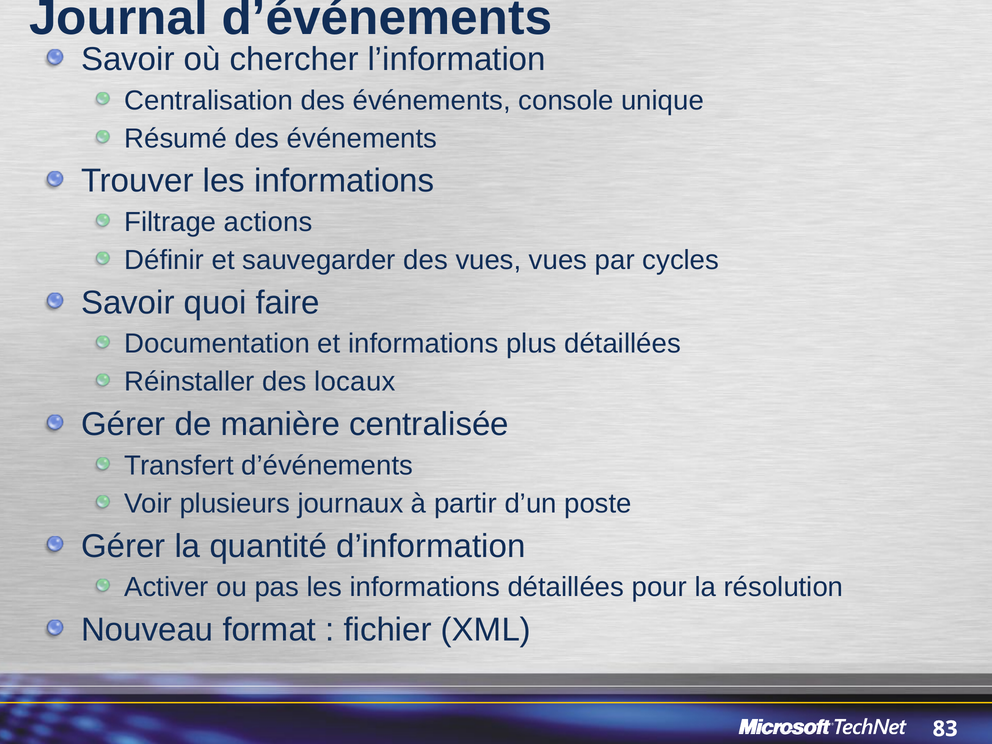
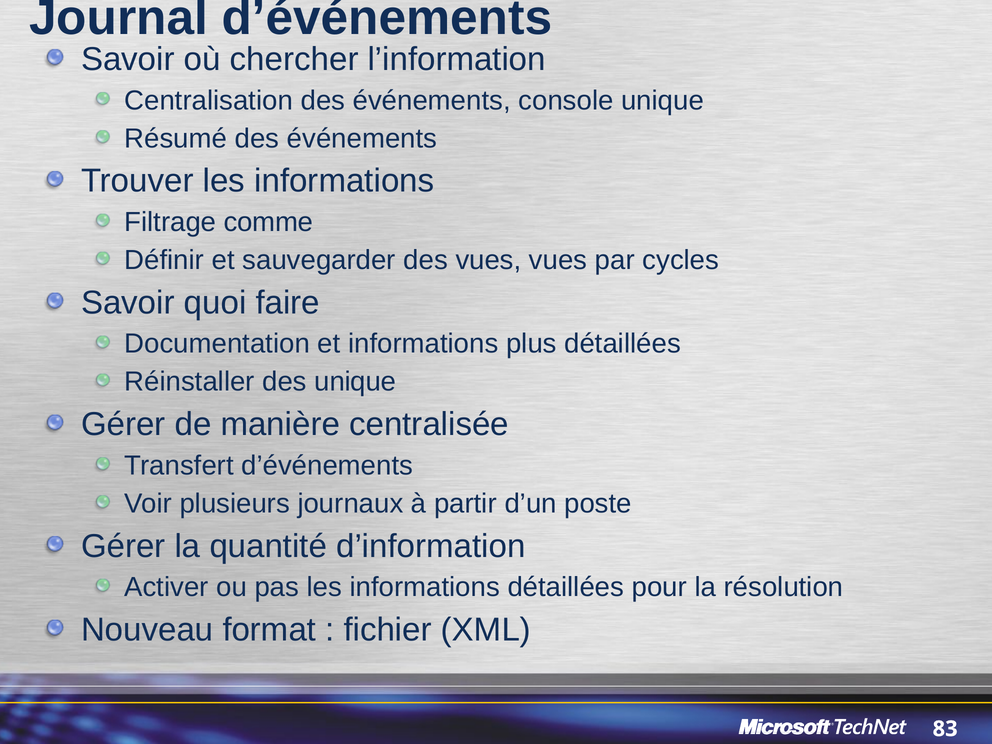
actions: actions -> comme
des locaux: locaux -> unique
